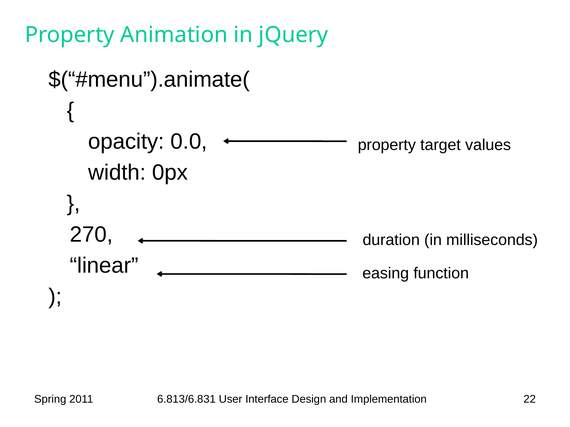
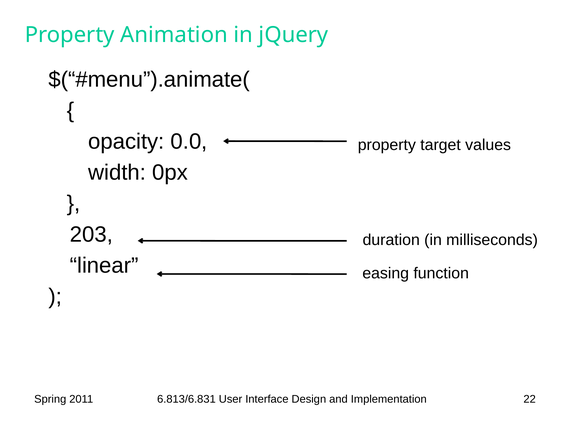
270: 270 -> 203
